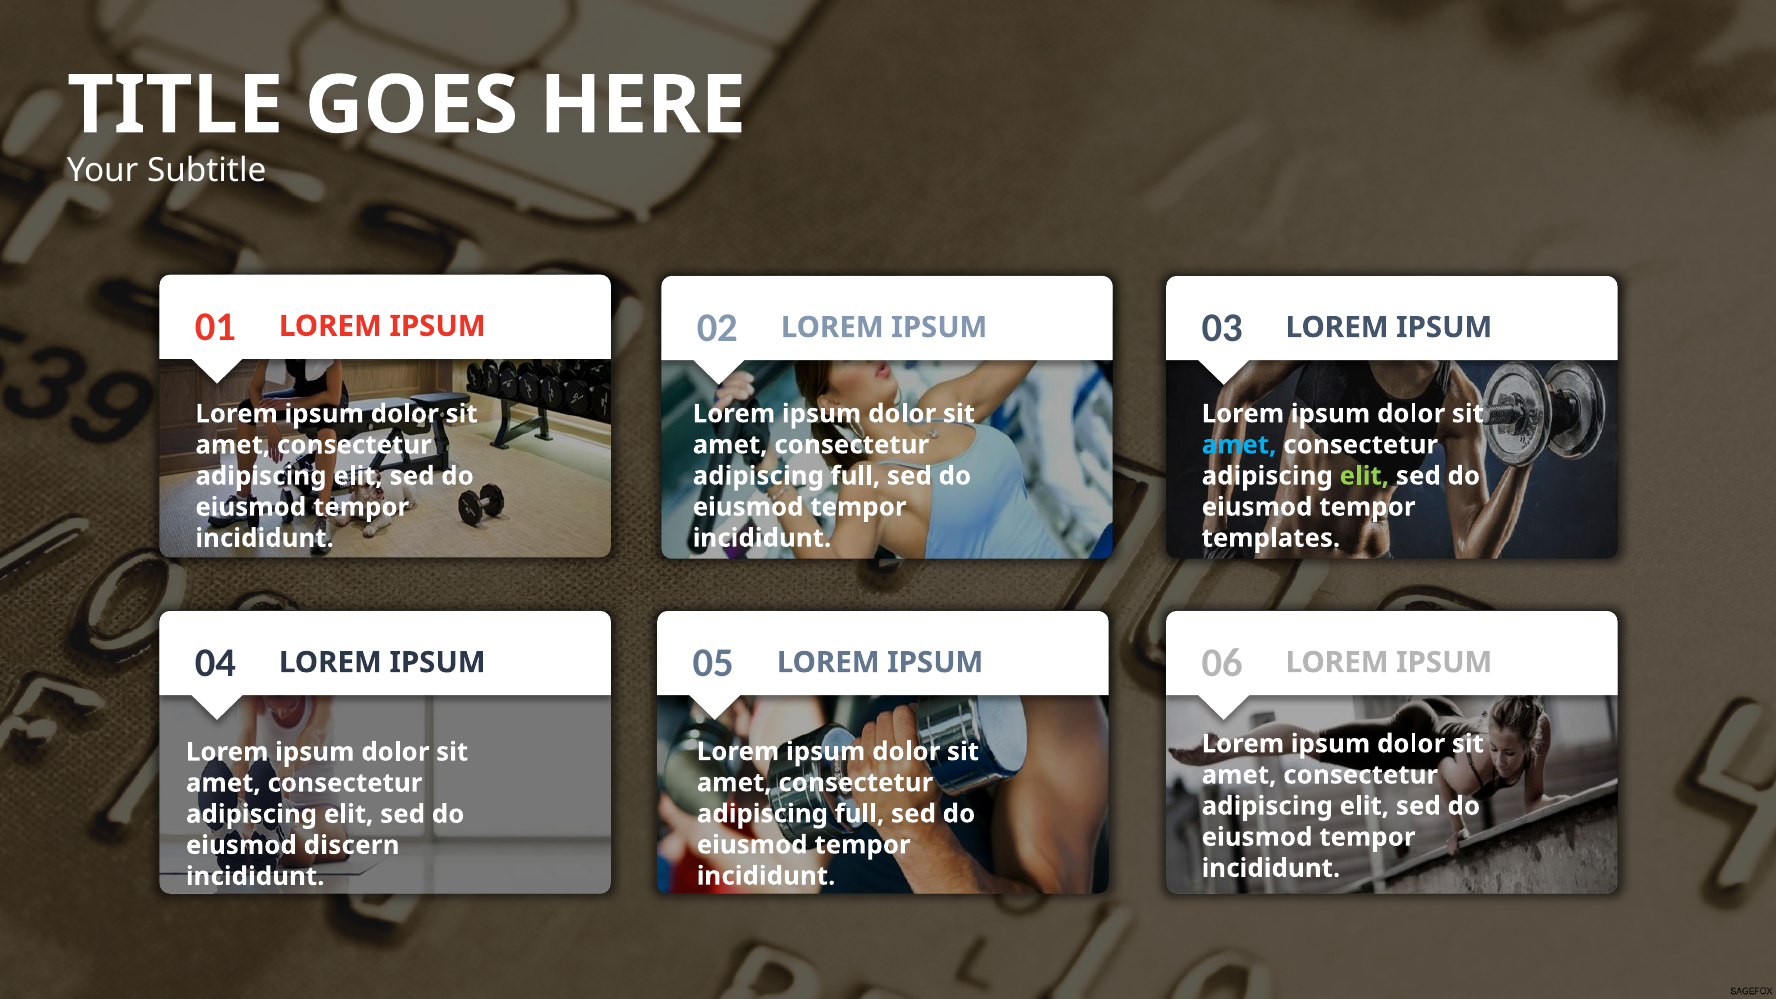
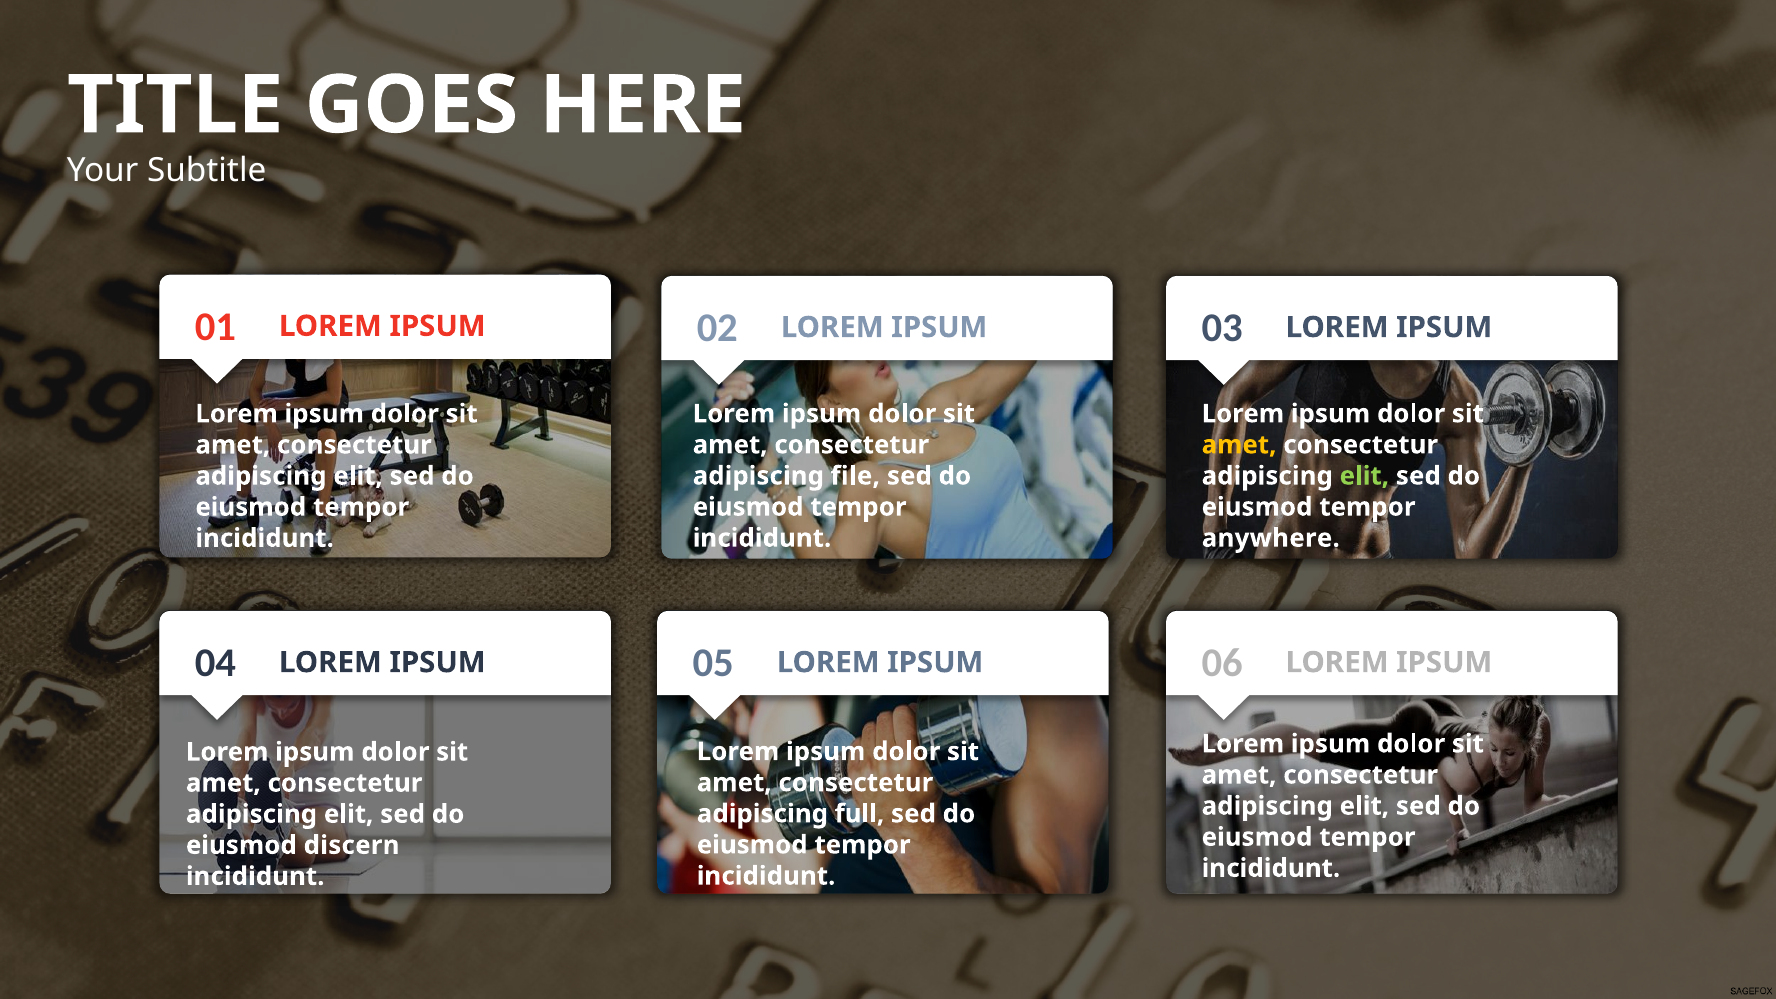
amet at (1239, 445) colour: light blue -> yellow
full at (855, 476): full -> file
templates: templates -> anywhere
